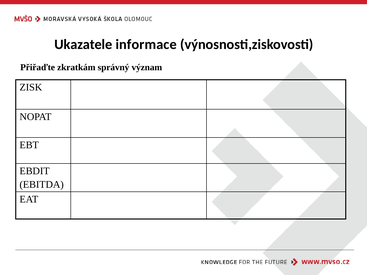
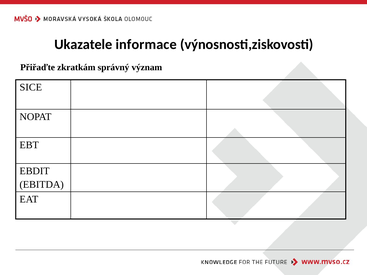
ZISK: ZISK -> SICE
